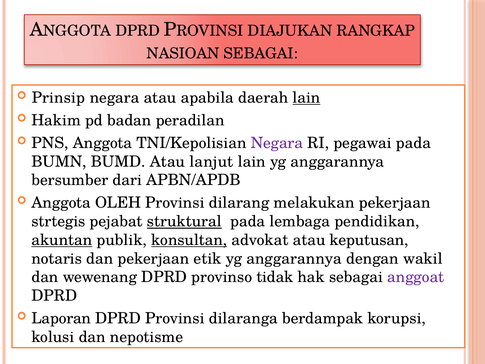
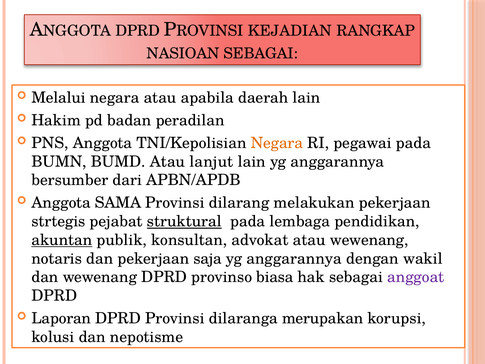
DIAJUKAN: DIAJUKAN -> KEJADIAN
Prinsip: Prinsip -> Melalui
lain at (306, 98) underline: present -> none
Negara at (277, 143) colour: purple -> orange
OLEH: OLEH -> SAMA
konsultan underline: present -> none
atau keputusan: keputusan -> wewenang
etik: etik -> saja
tidak: tidak -> biasa
berdampak: berdampak -> merupakan
